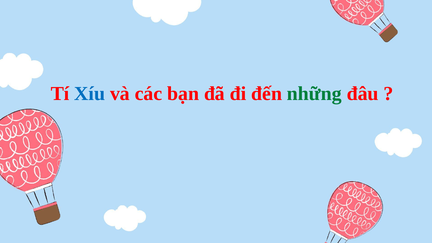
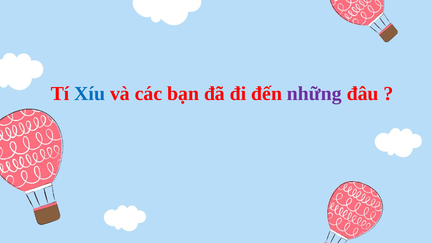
những colour: green -> purple
